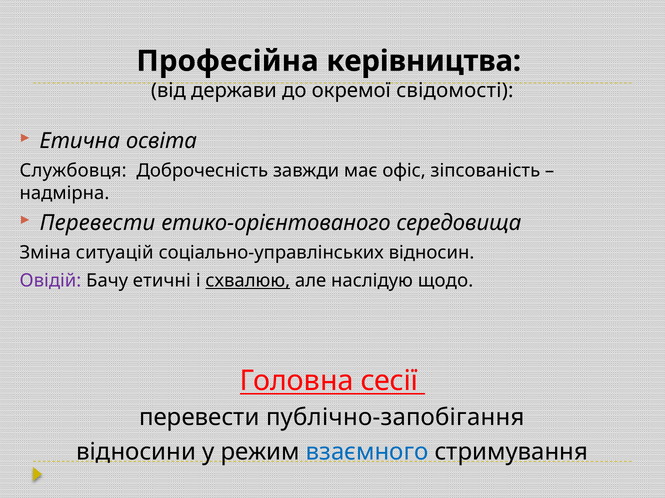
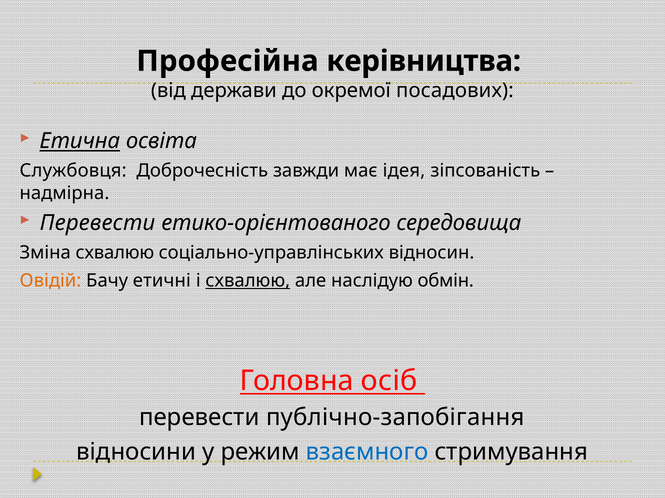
свідомості: свідомості -> посадових
Етична underline: none -> present
офіс: офіс -> ідея
Зміна ситуацій: ситуацій -> схвалюю
Овідій colour: purple -> orange
щодо: щодо -> обмін
сесії: сесії -> осіб
